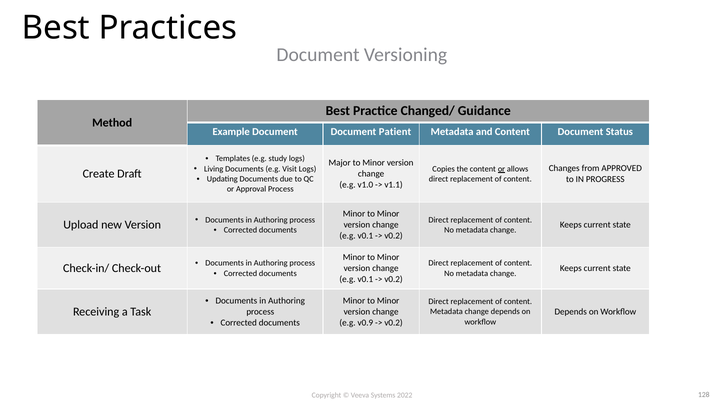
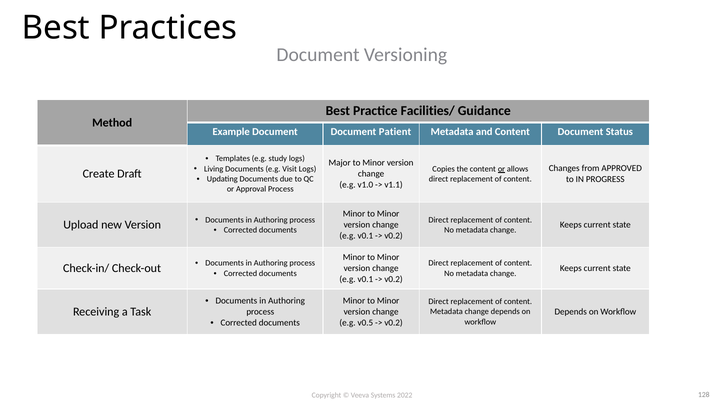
Changed/: Changed/ -> Facilities/
v0.9: v0.9 -> v0.5
